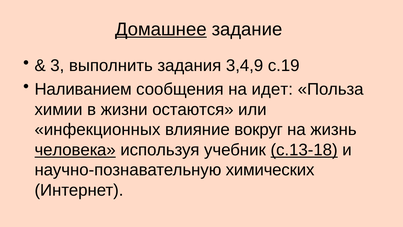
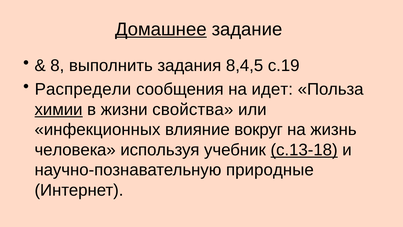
3: 3 -> 8
3,4,9: 3,4,9 -> 8,4,5
Наливанием: Наливанием -> Распредели
химии underline: none -> present
остаются: остаются -> свойства
человека underline: present -> none
химических: химических -> природные
